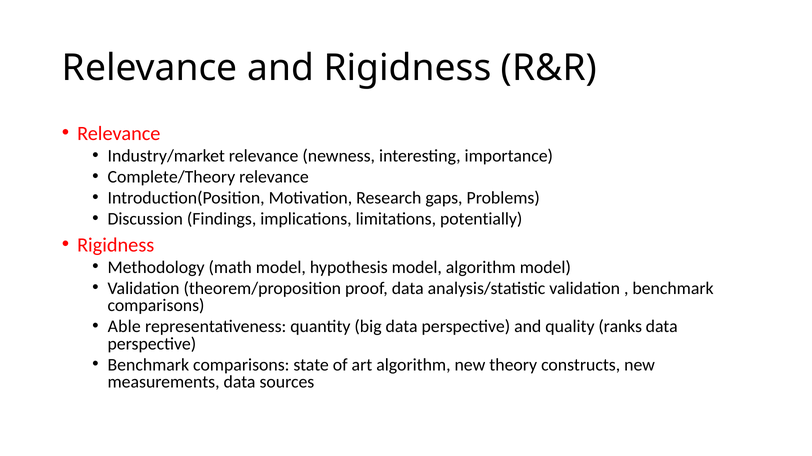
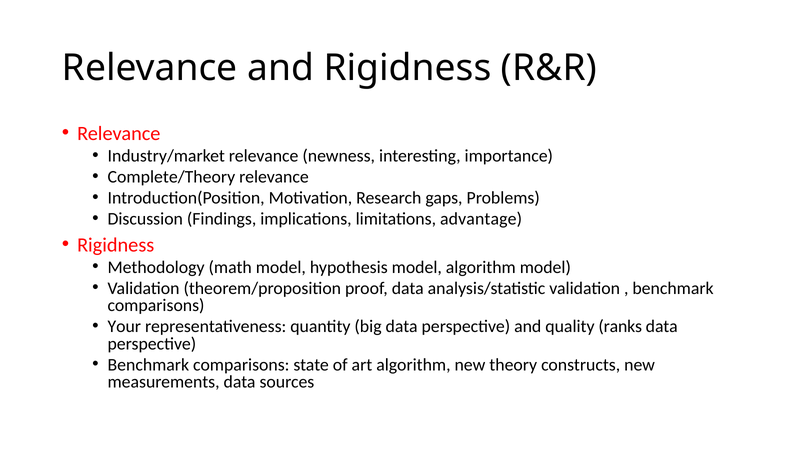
potentially: potentially -> advantage
Able: Able -> Your
